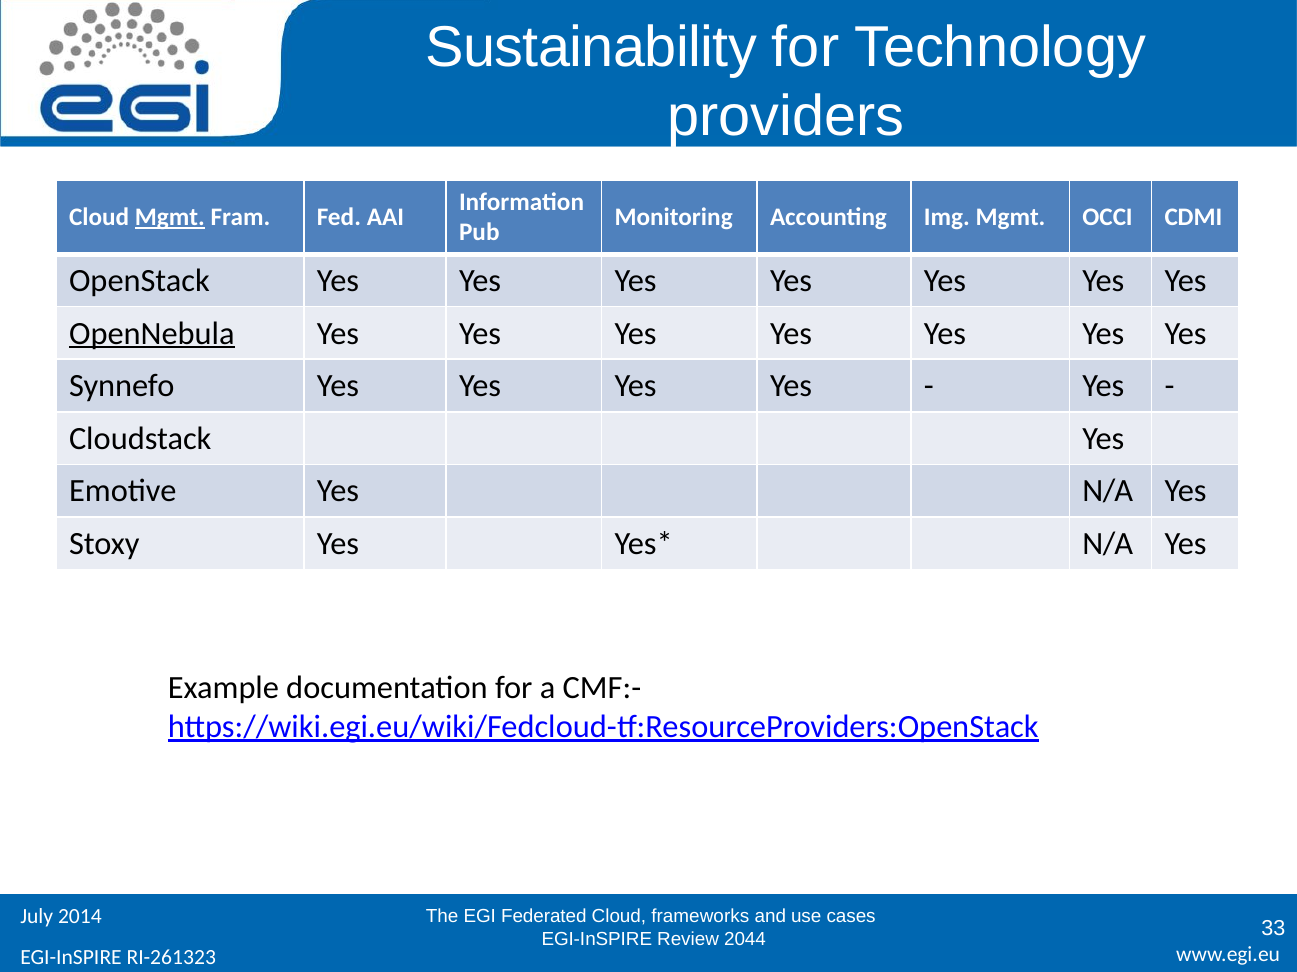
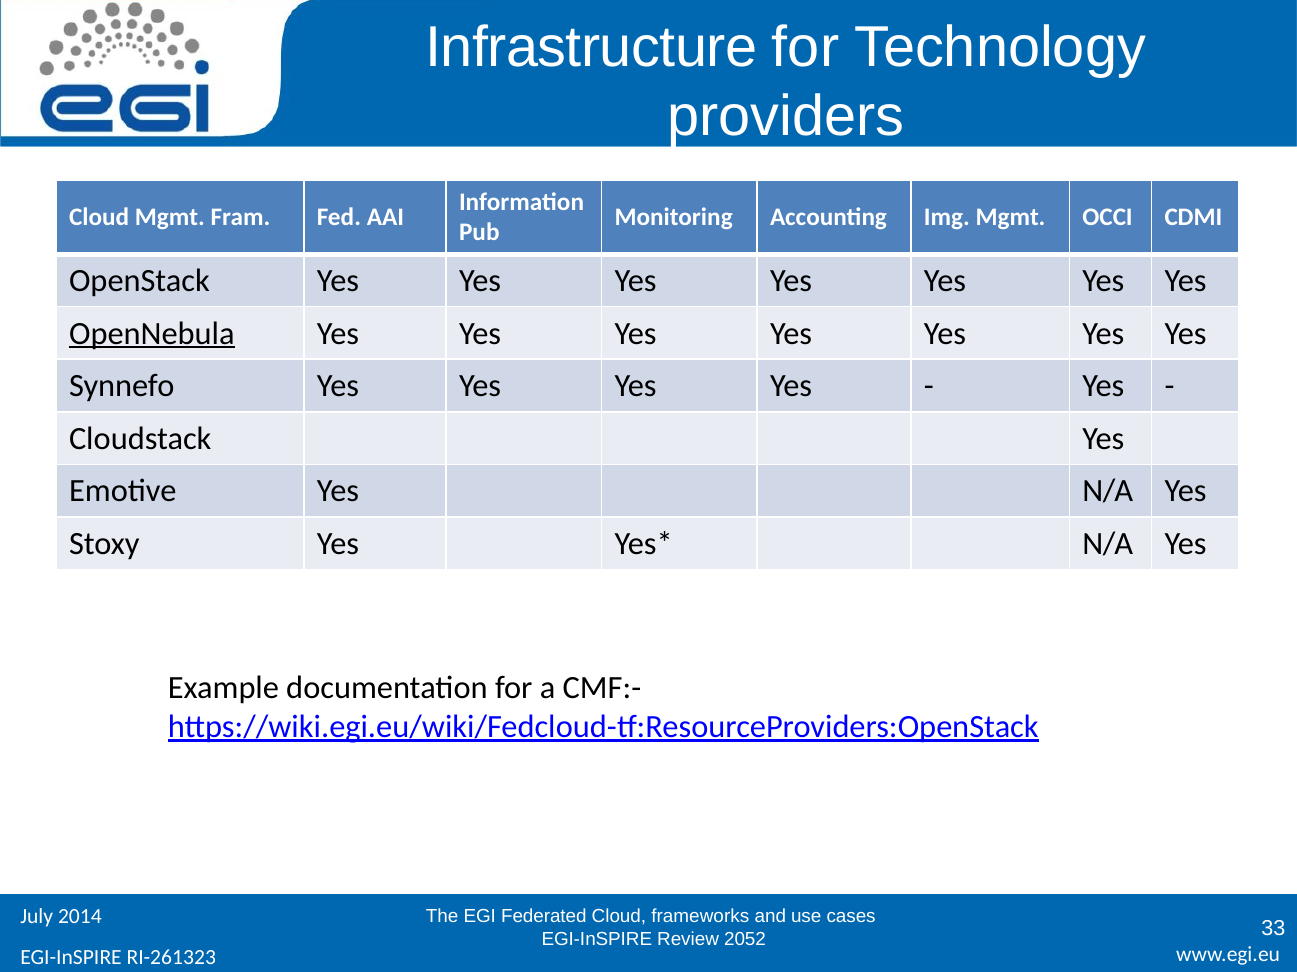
Sustainability: Sustainability -> Infrastructure
Mgmt at (170, 217) underline: present -> none
2044: 2044 -> 2052
